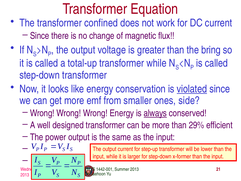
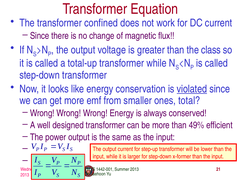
bring: bring -> class
side: side -> total
always underline: present -> none
29%: 29% -> 49%
